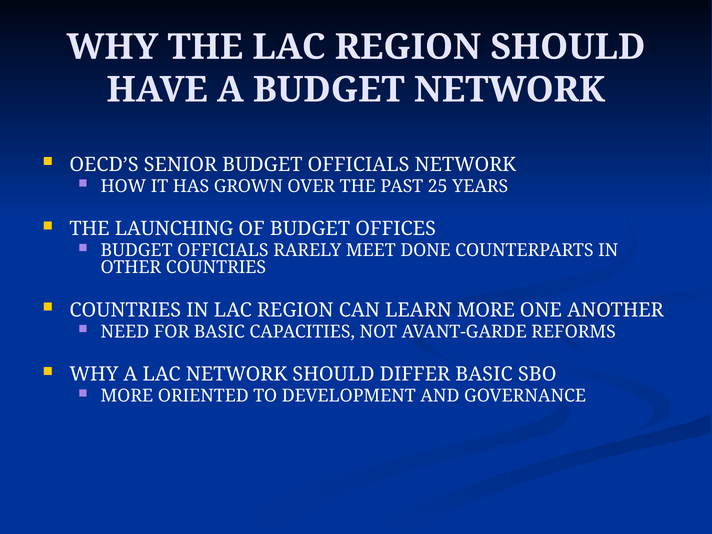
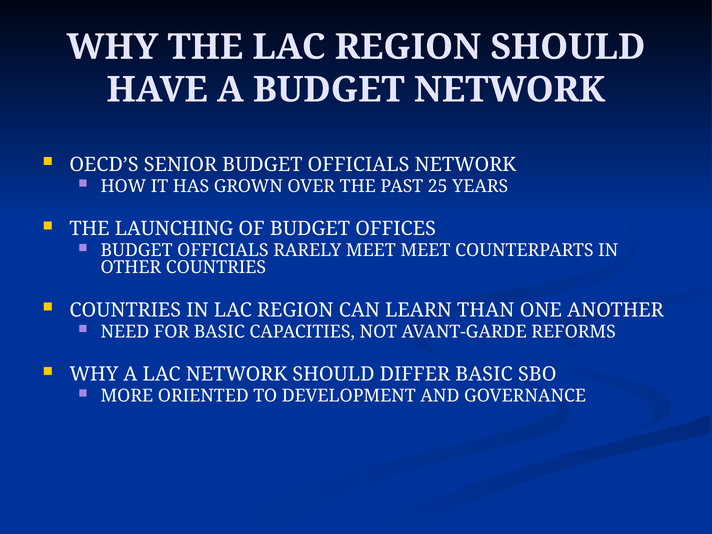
MEET DONE: DONE -> MEET
LEARN MORE: MORE -> THAN
